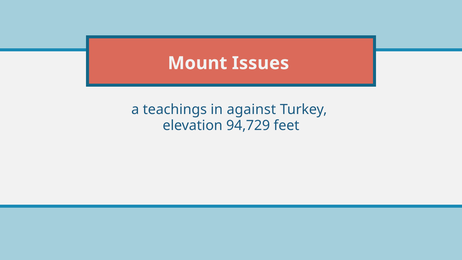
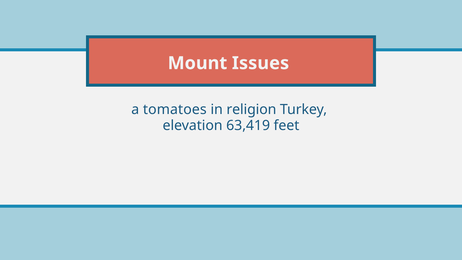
teachings: teachings -> tomatoes
against: against -> religion
94,729: 94,729 -> 63,419
